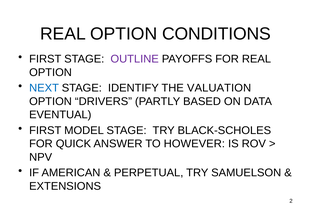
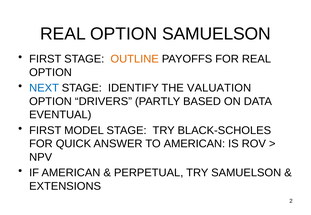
OPTION CONDITIONS: CONDITIONS -> SAMUELSON
OUTLINE colour: purple -> orange
TO HOWEVER: HOWEVER -> AMERICAN
